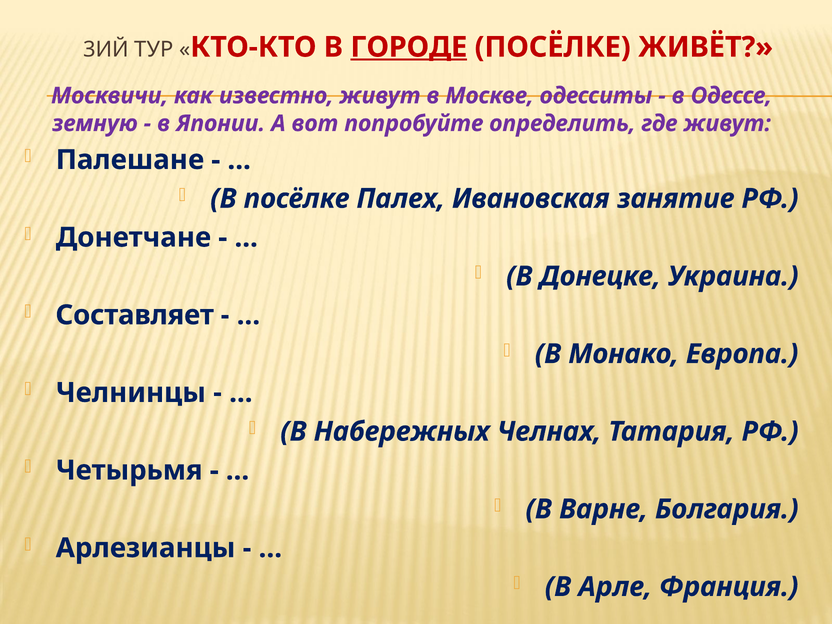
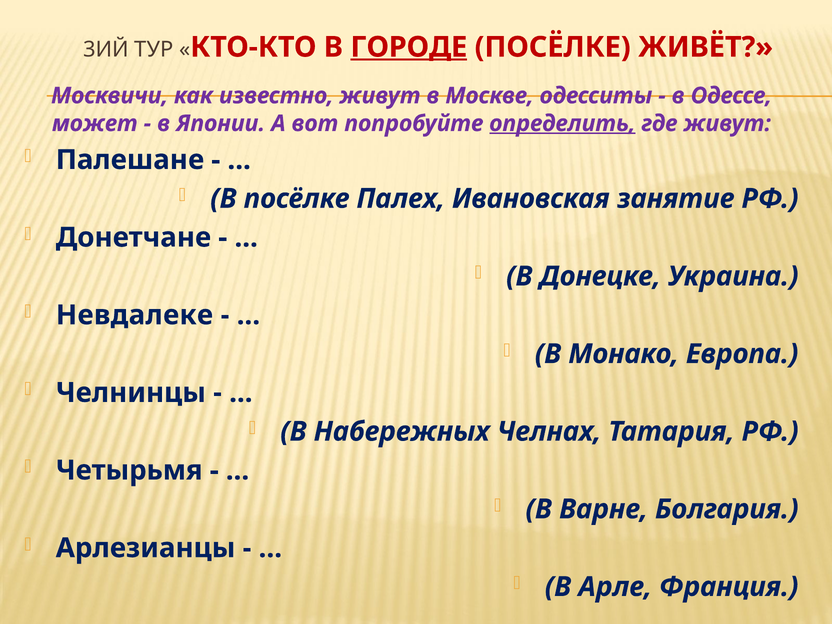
земную: земную -> может
определить underline: none -> present
Составляет: Составляет -> Невдалеке
